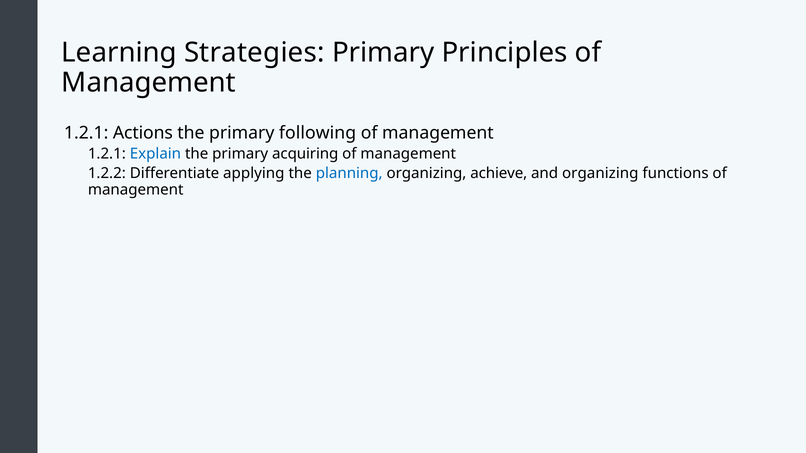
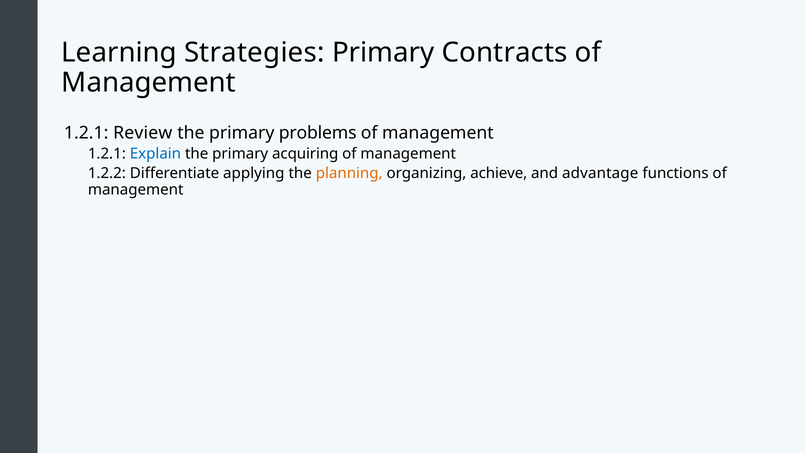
Principles: Principles -> Contracts
Actions: Actions -> Review
following: following -> problems
planning colour: blue -> orange
and organizing: organizing -> advantage
